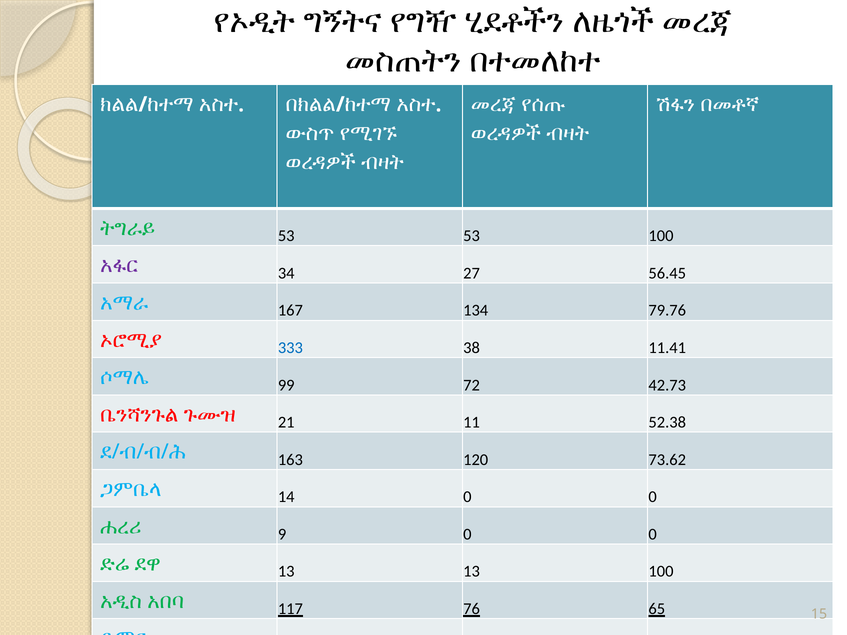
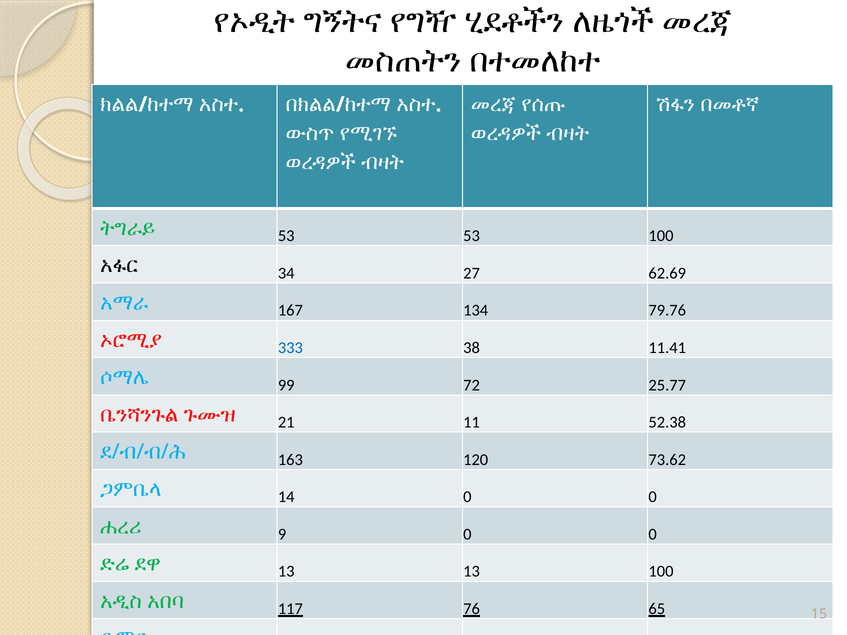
አፋር colour: purple -> black
56.45: 56.45 -> 62.69
42.73: 42.73 -> 25.77
